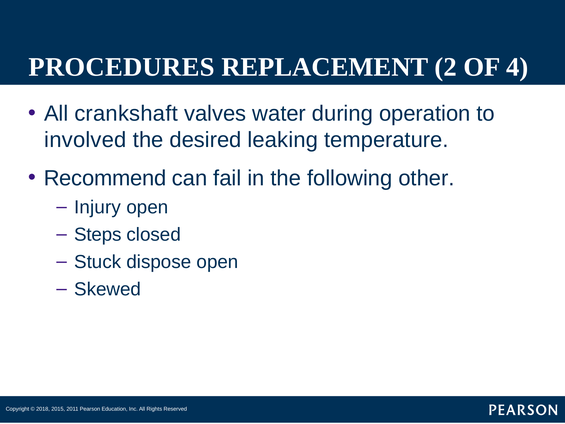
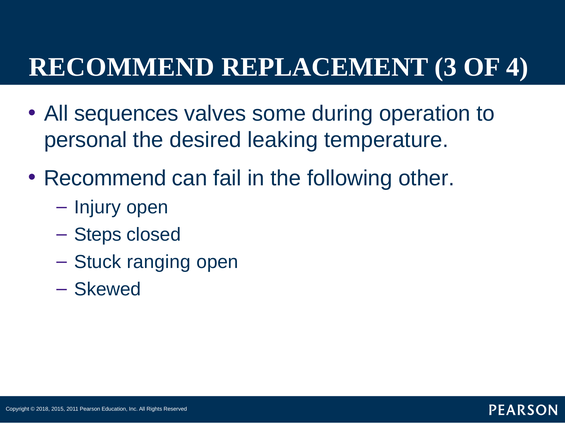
PROCEDURES at (122, 67): PROCEDURES -> RECOMMEND
2: 2 -> 3
crankshaft: crankshaft -> sequences
water: water -> some
involved: involved -> personal
dispose: dispose -> ranging
